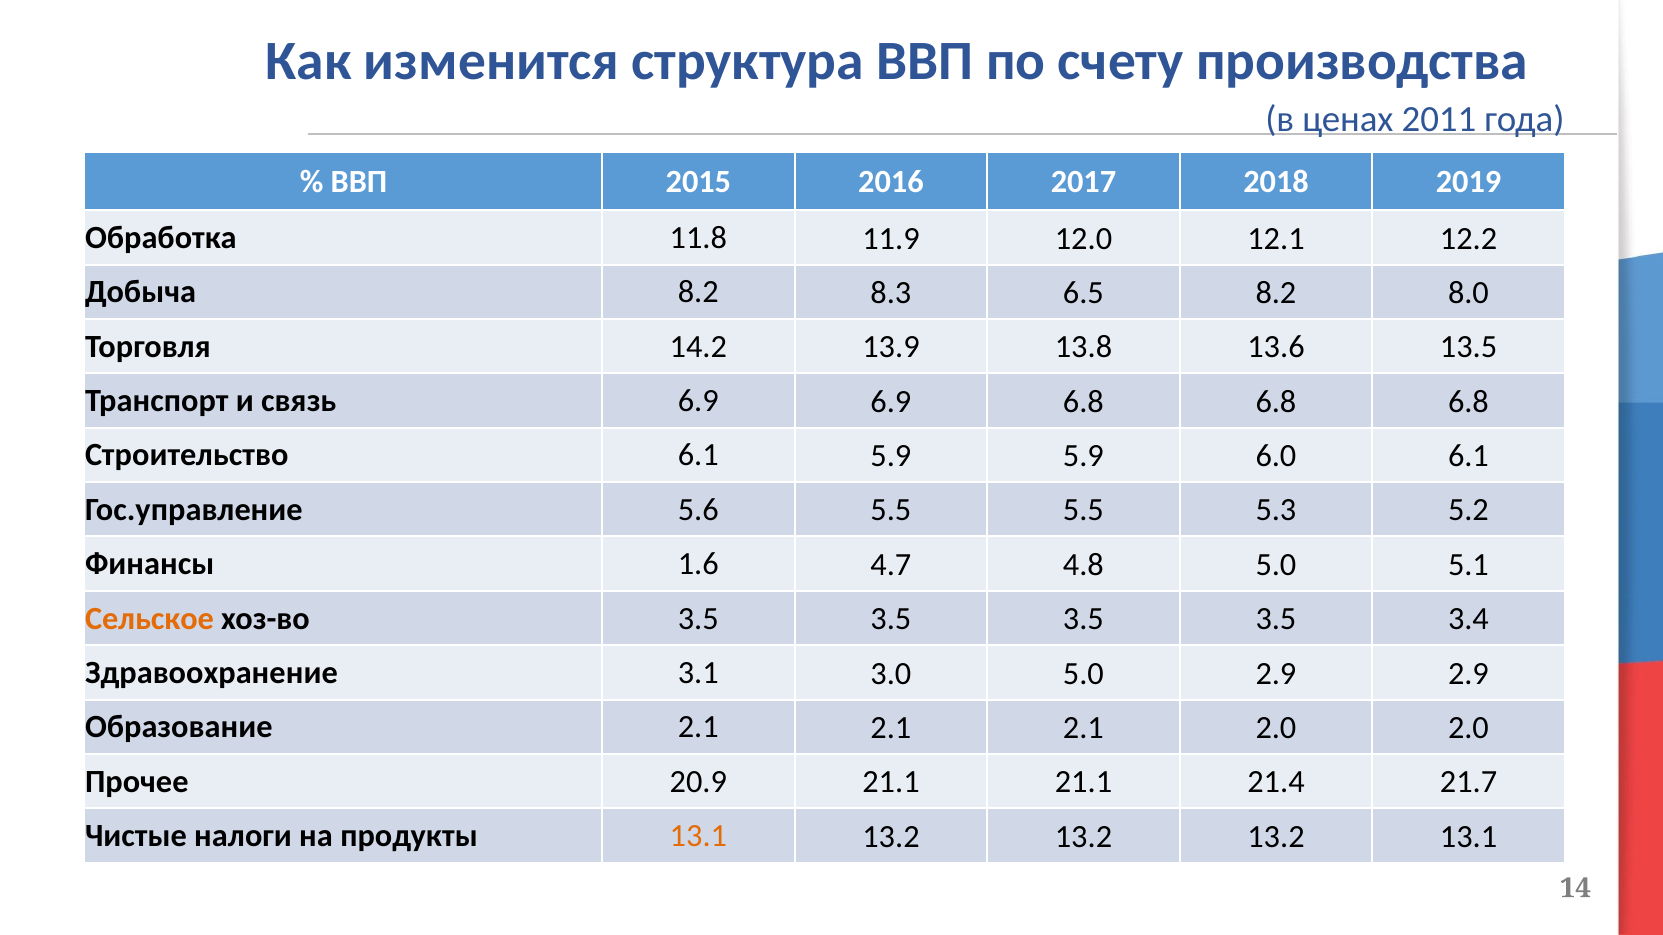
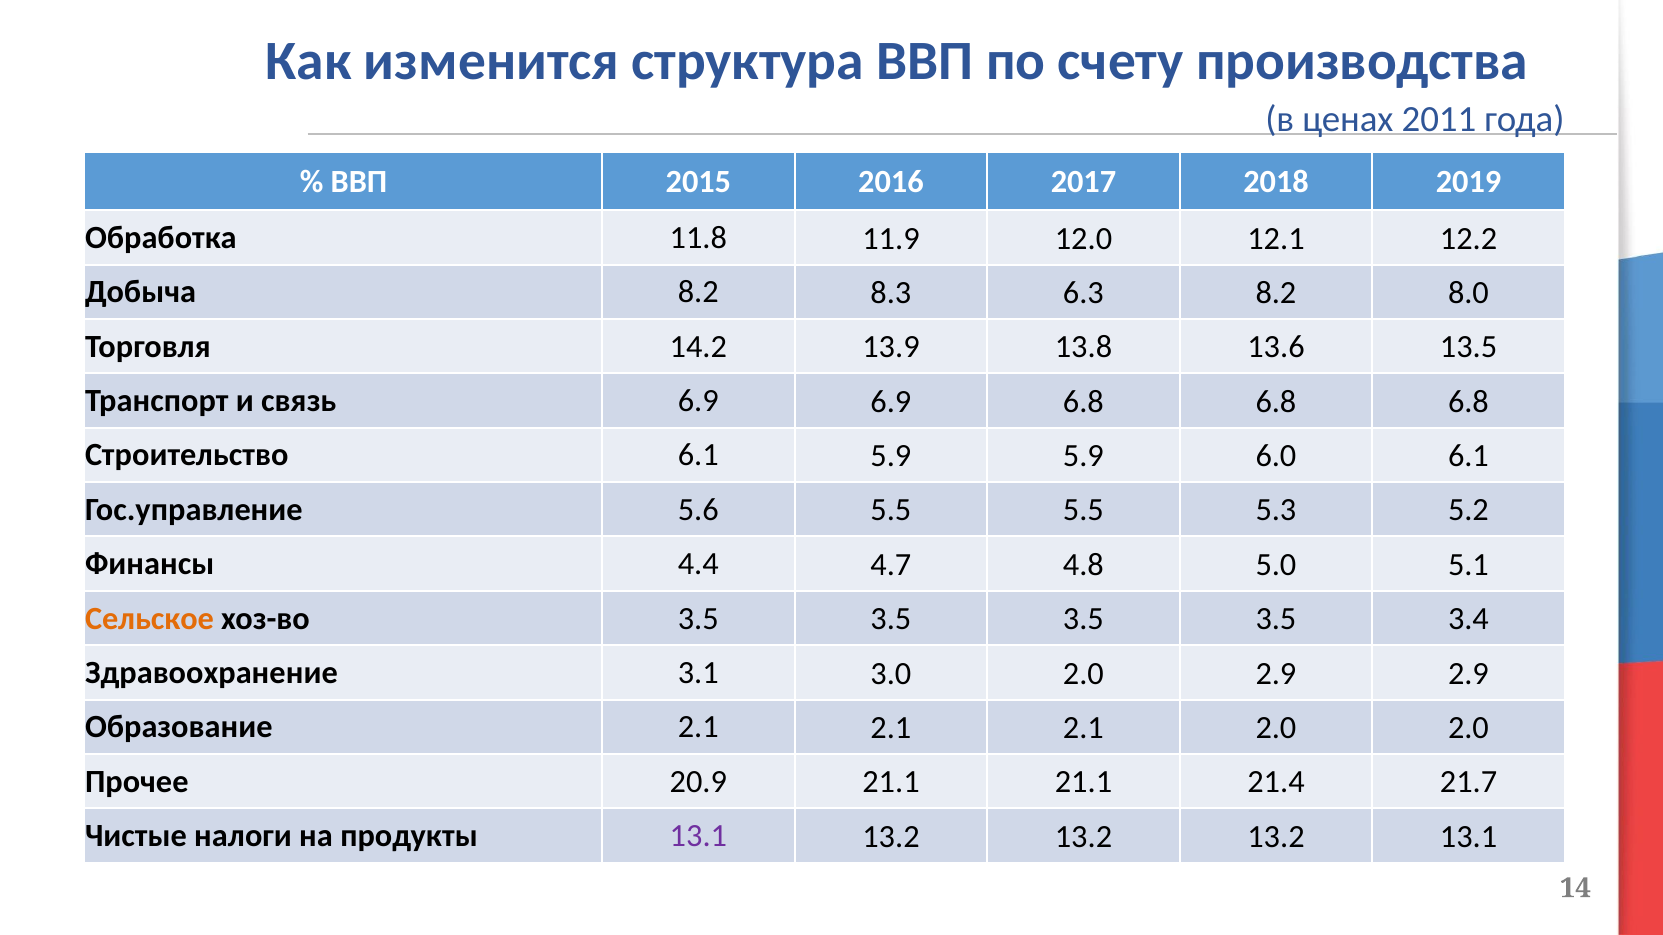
6.5: 6.5 -> 6.3
1.6: 1.6 -> 4.4
3.0 5.0: 5.0 -> 2.0
13.1 at (698, 836) colour: orange -> purple
